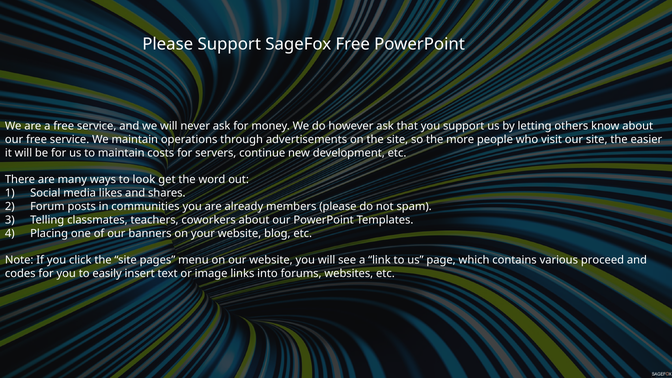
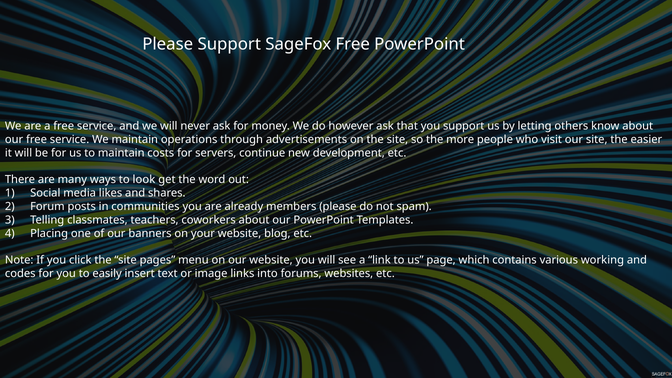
proceed: proceed -> working
